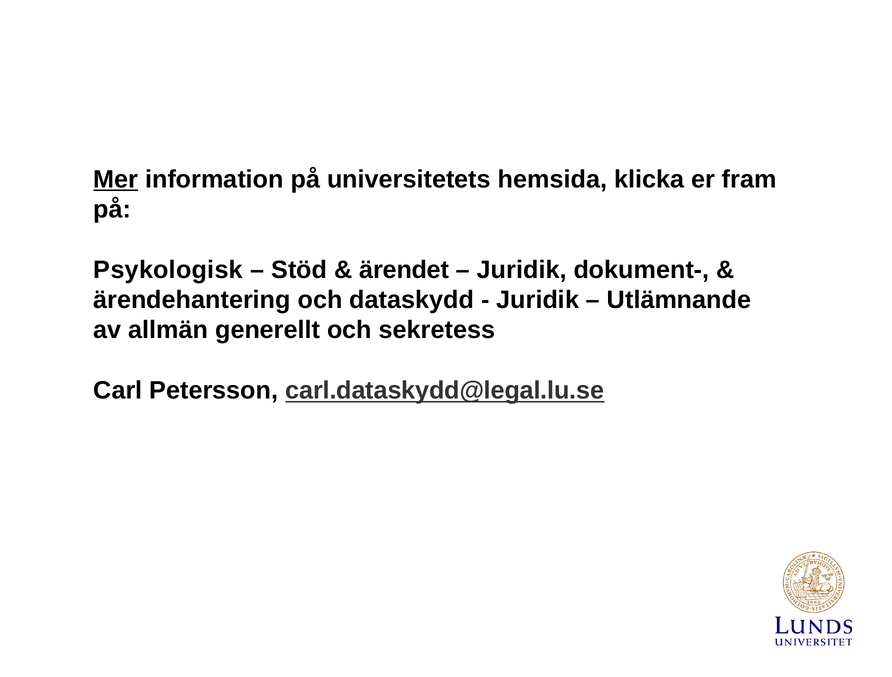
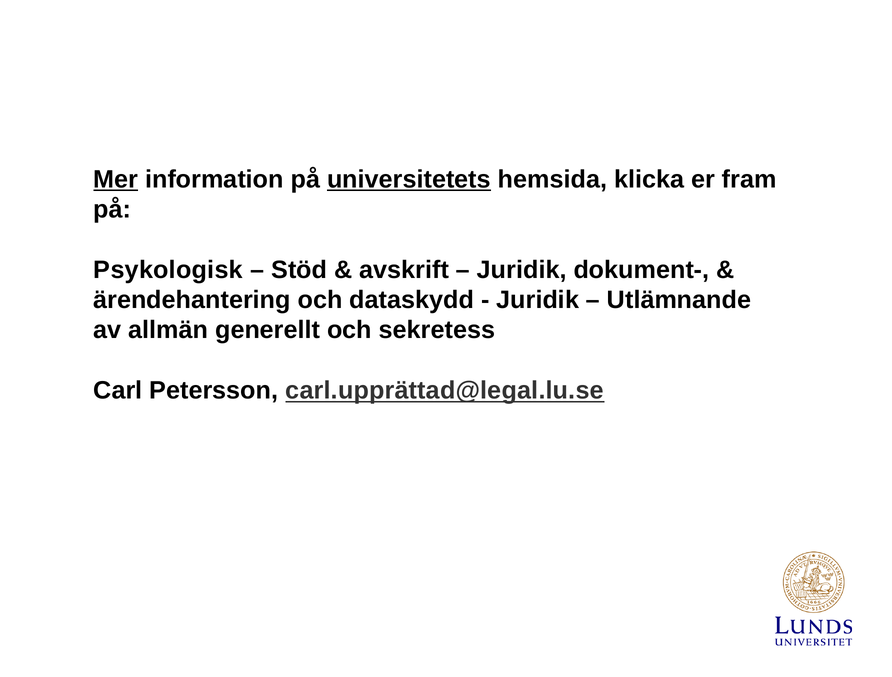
universitetets underline: none -> present
ärendet: ärendet -> avskrift
carl.dataskydd@legal.lu.se: carl.dataskydd@legal.lu.se -> carl.upprättad@legal.lu.se
